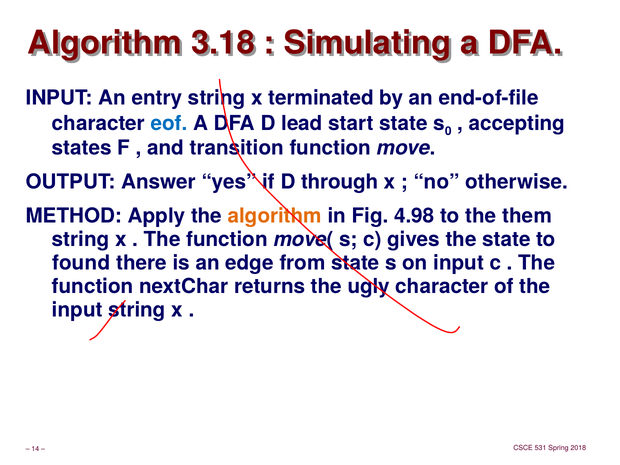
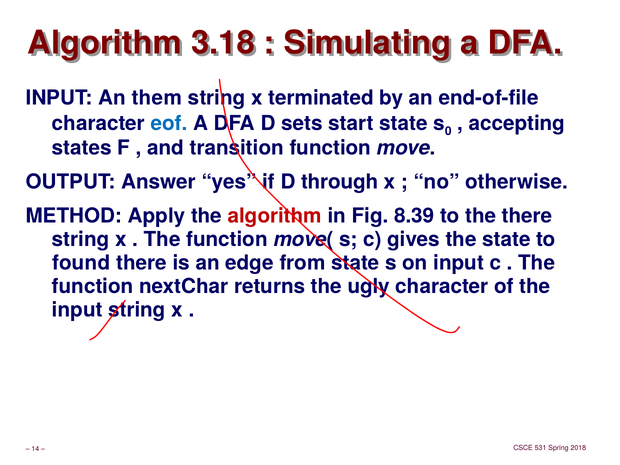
entry: entry -> them
lead: lead -> sets
algorithm at (275, 216) colour: orange -> red
4.98: 4.98 -> 8.39
the them: them -> there
